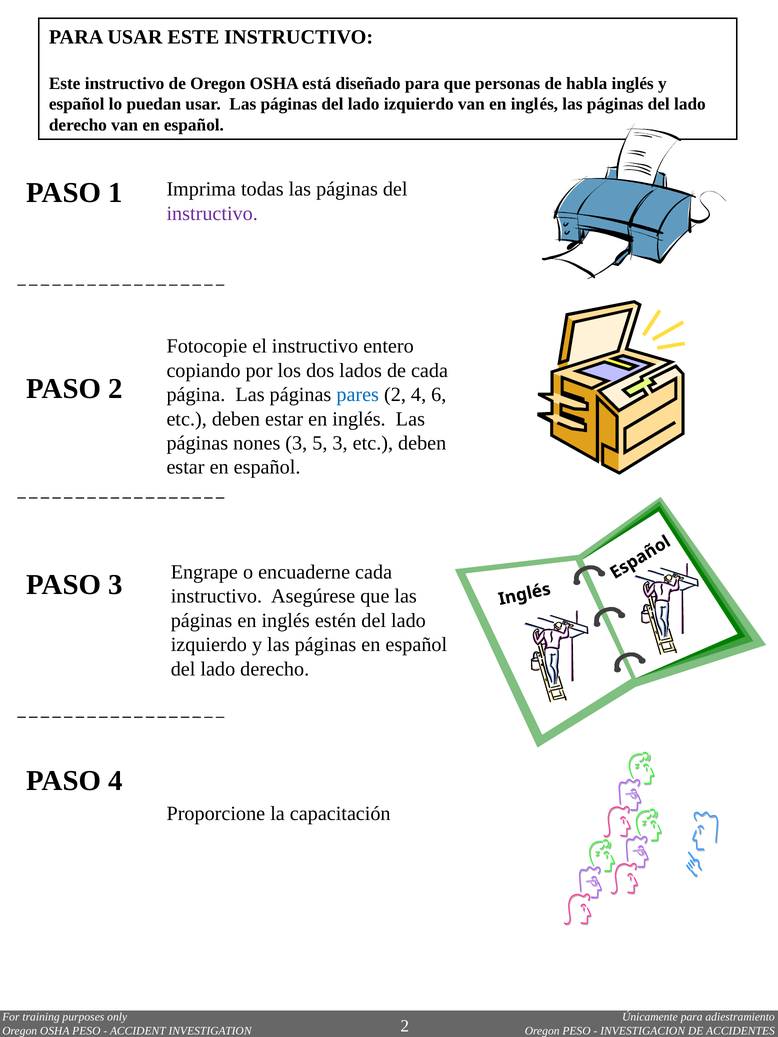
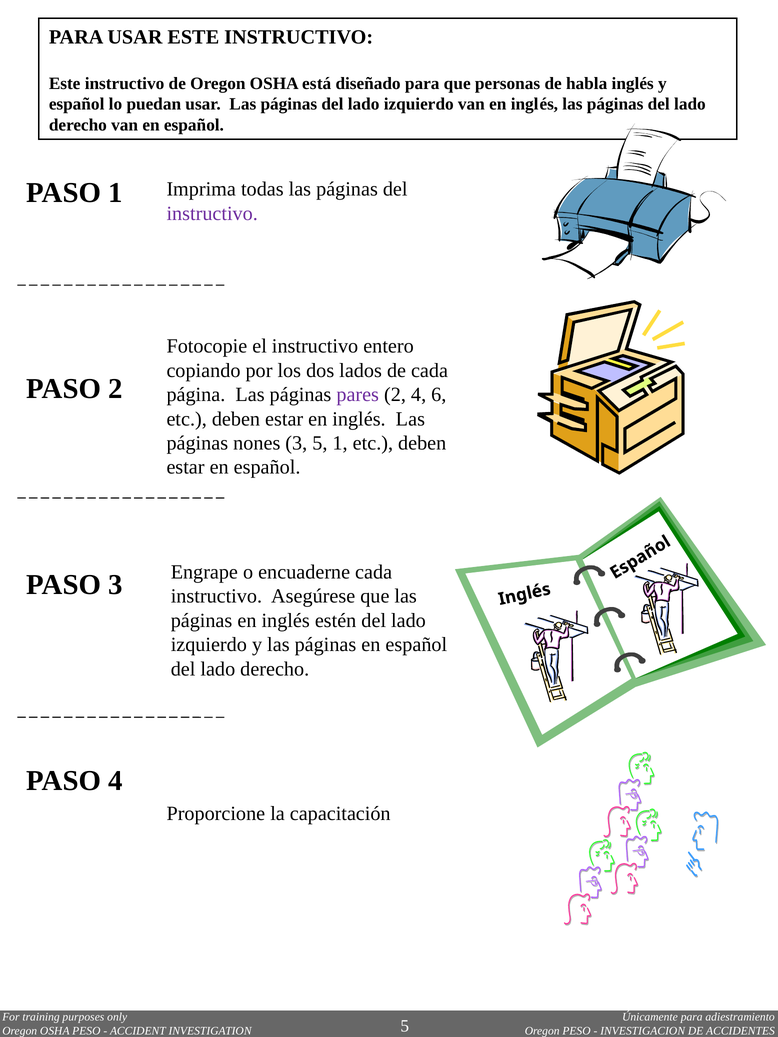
pares colour: blue -> purple
5 3: 3 -> 1
2 at (405, 1027): 2 -> 5
